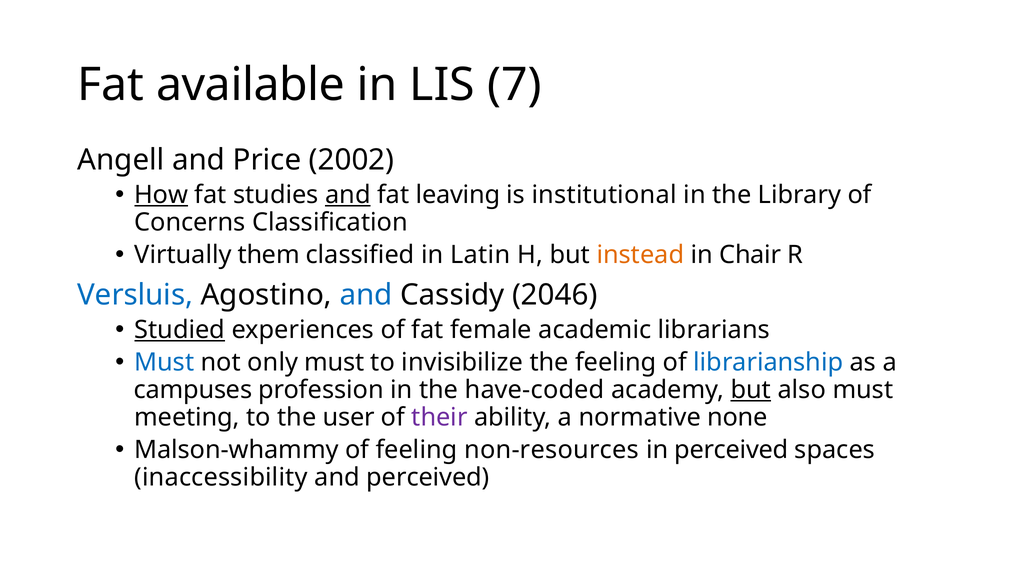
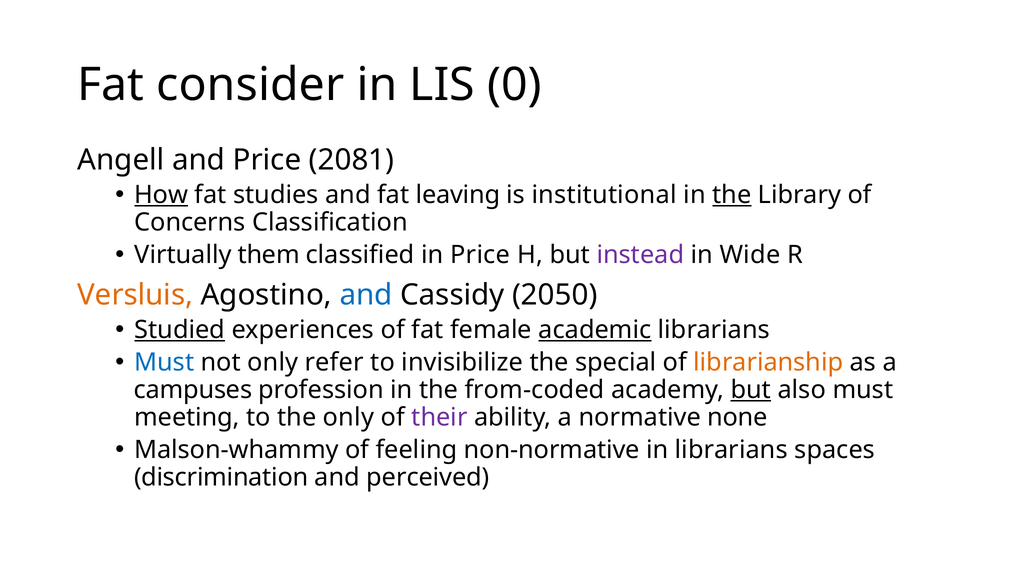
available: available -> consider
7: 7 -> 0
2002: 2002 -> 2081
and at (348, 195) underline: present -> none
the at (732, 195) underline: none -> present
in Latin: Latin -> Price
instead colour: orange -> purple
Chair: Chair -> Wide
Versluis colour: blue -> orange
2046: 2046 -> 2050
academic underline: none -> present
only must: must -> refer
the feeling: feeling -> special
librarianship colour: blue -> orange
have-coded: have-coded -> from-coded
the user: user -> only
non-resources: non-resources -> non-normative
in perceived: perceived -> librarians
inaccessibility: inaccessibility -> discrimination
